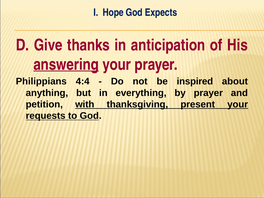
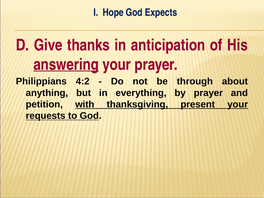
4:4: 4:4 -> 4:2
inspired: inspired -> through
